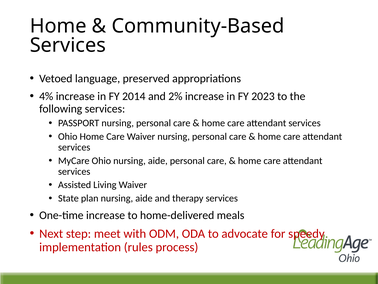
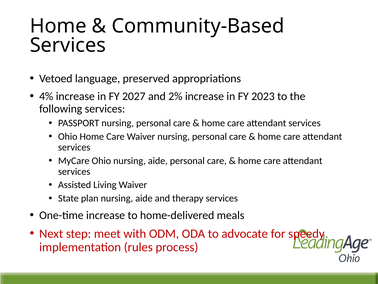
2014: 2014 -> 2027
